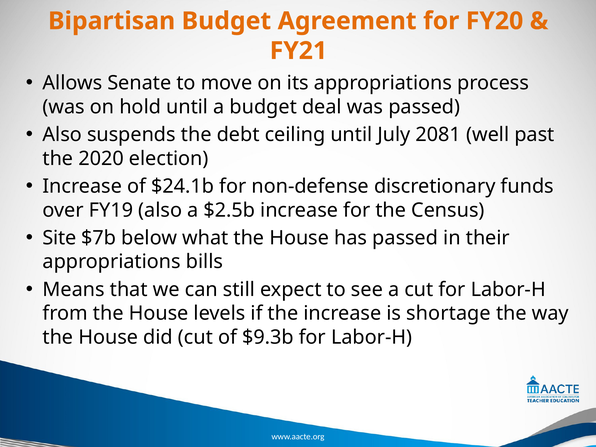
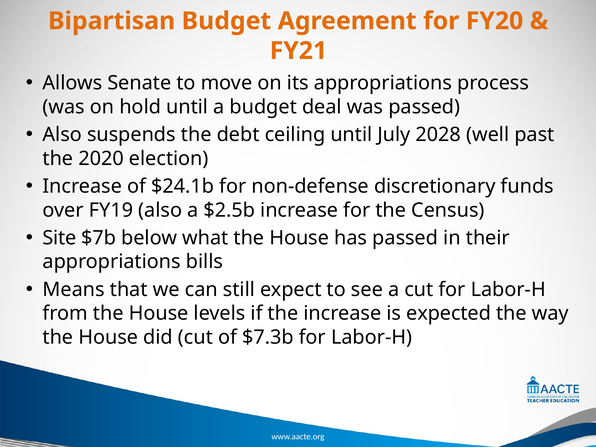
2081: 2081 -> 2028
shortage: shortage -> expected
$9.3b: $9.3b -> $7.3b
